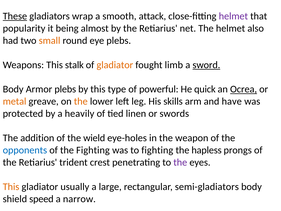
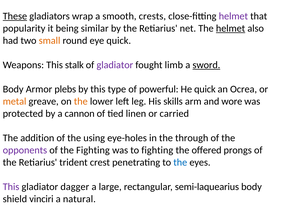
attack: attack -> crests
almost: almost -> similar
helmet at (231, 28) underline: none -> present
eye plebs: plebs -> quick
gladiator at (115, 65) colour: orange -> purple
Ocrea underline: present -> none
have: have -> wore
heavily: heavily -> cannon
swords: swords -> carried
wield: wield -> using
weapon: weapon -> through
opponents colour: blue -> purple
hapless: hapless -> offered
the at (180, 162) colour: purple -> blue
This at (11, 186) colour: orange -> purple
usually: usually -> dagger
semi-gladiators: semi-gladiators -> semi-laquearius
speed: speed -> vinciri
narrow: narrow -> natural
